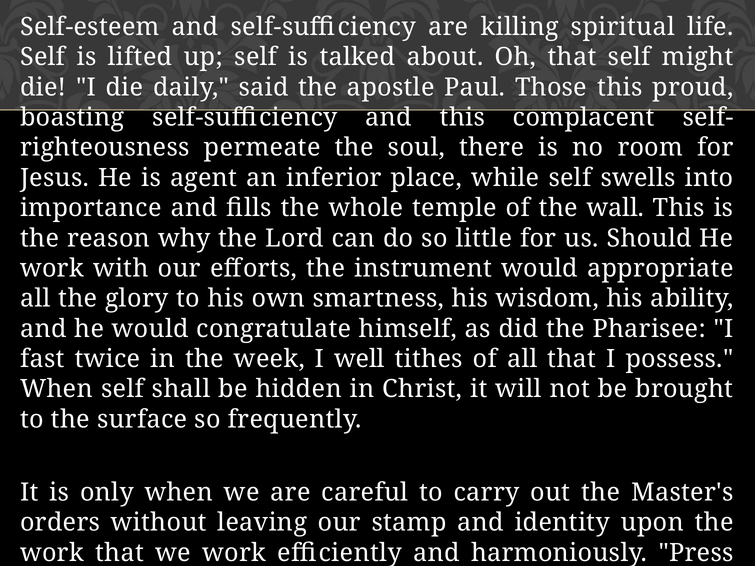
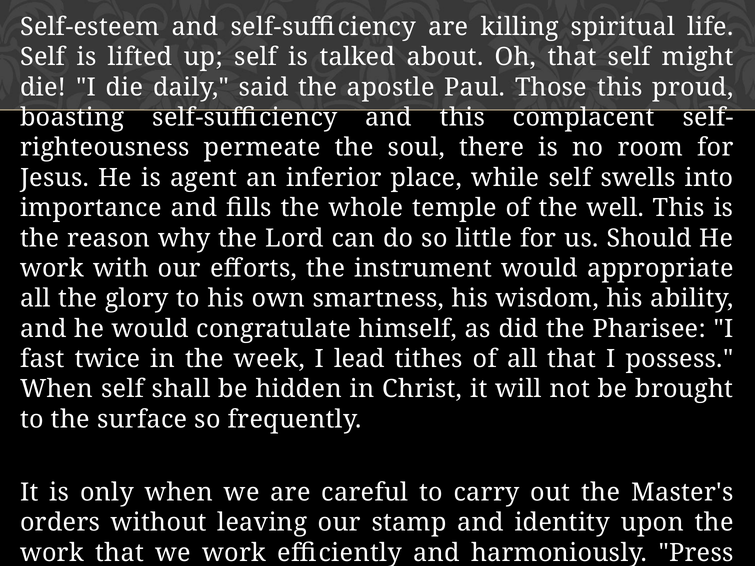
wall: wall -> well
well: well -> lead
